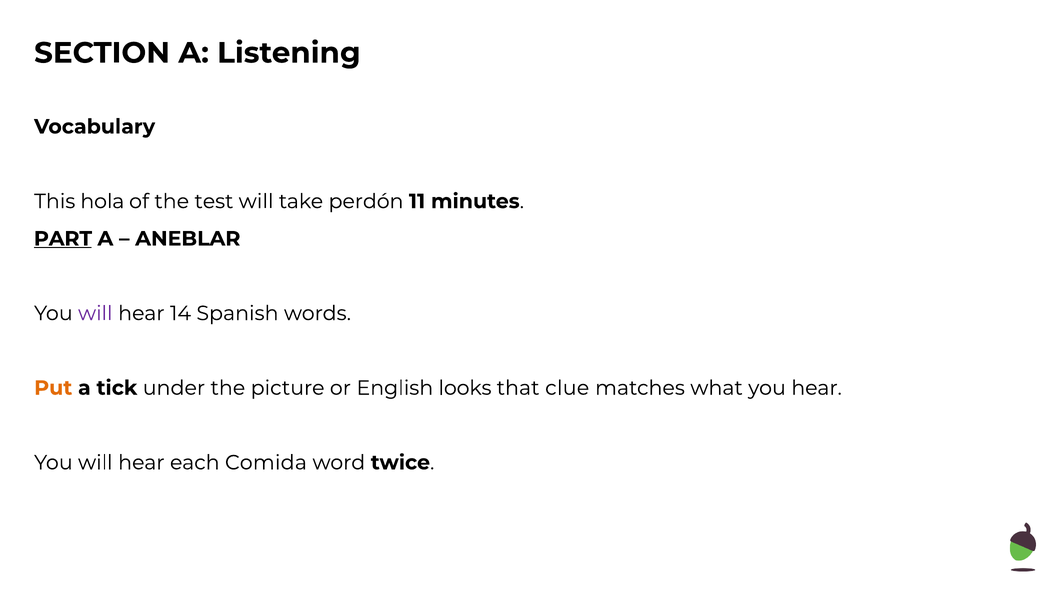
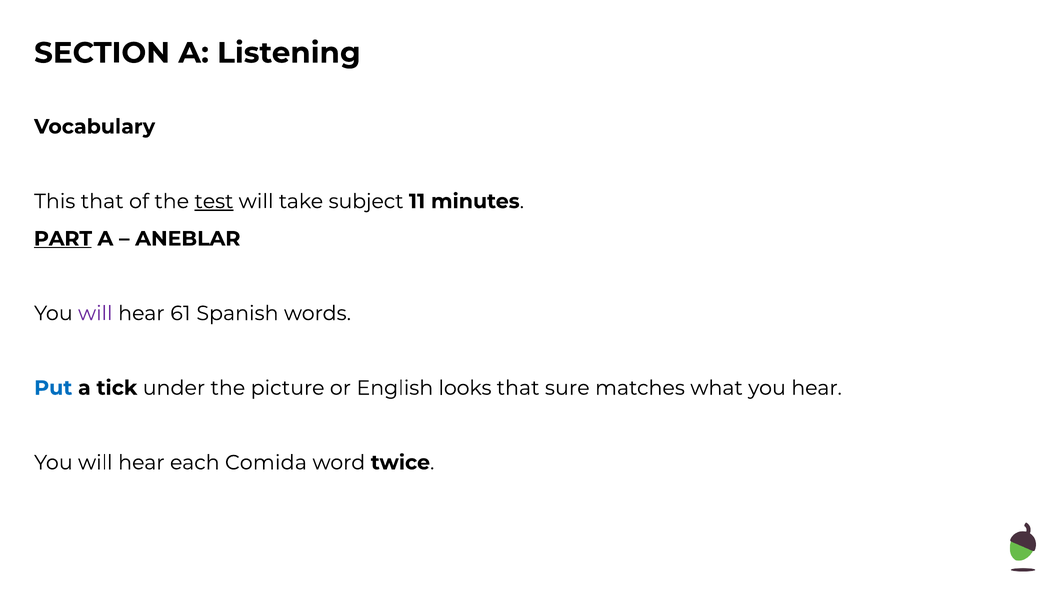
This hola: hola -> that
test underline: none -> present
perdón: perdón -> subject
14: 14 -> 61
Put colour: orange -> blue
clue: clue -> sure
